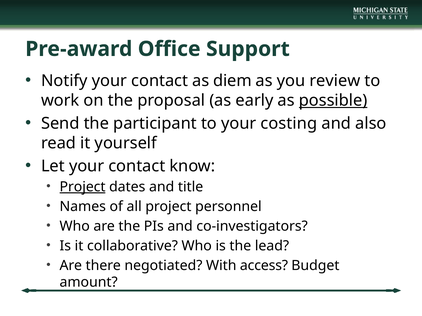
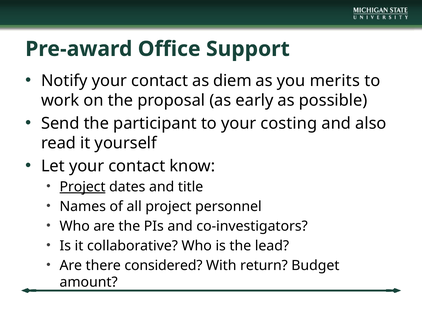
review: review -> merits
possible underline: present -> none
negotiated: negotiated -> considered
access: access -> return
